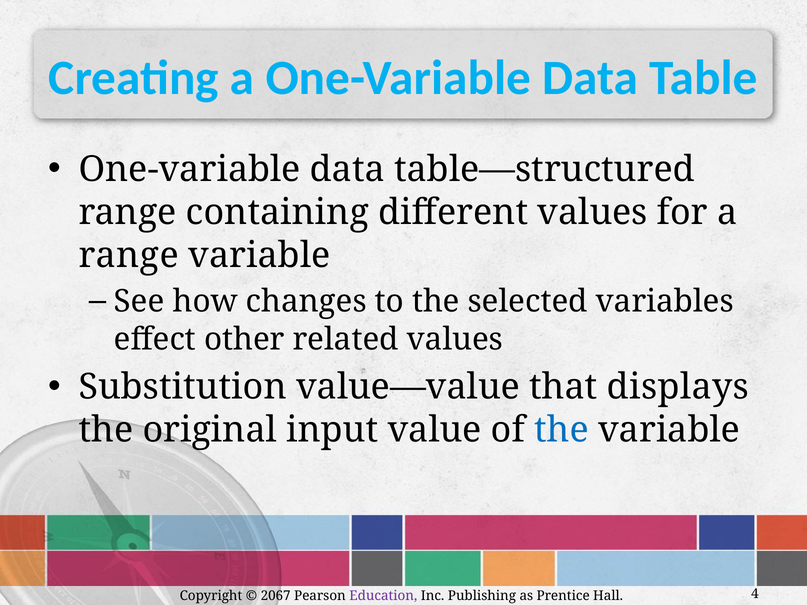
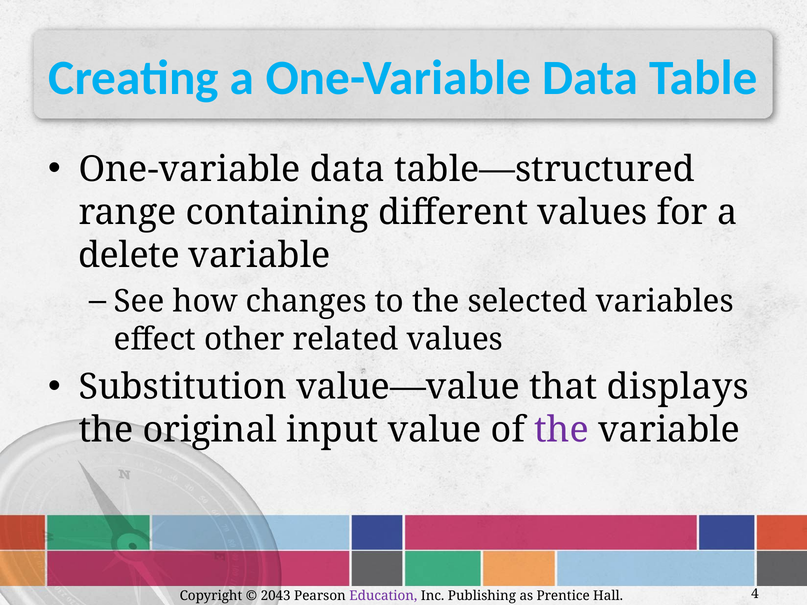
range at (129, 255): range -> delete
the at (561, 430) colour: blue -> purple
2067: 2067 -> 2043
